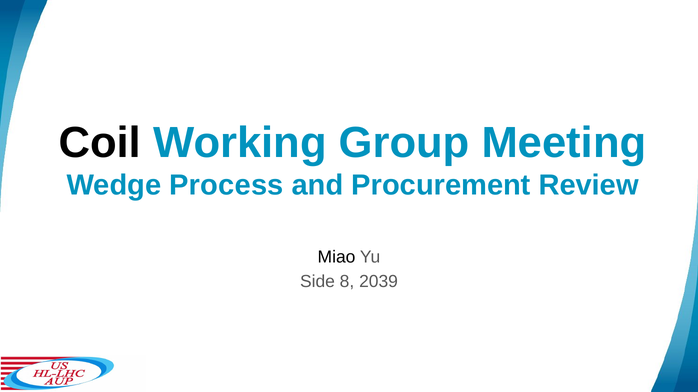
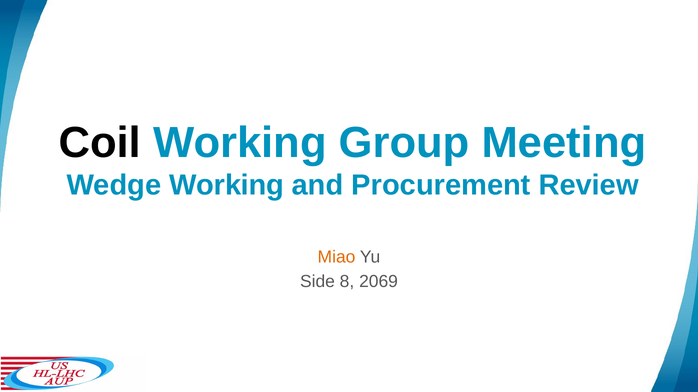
Wedge Process: Process -> Working
Miao colour: black -> orange
2039: 2039 -> 2069
